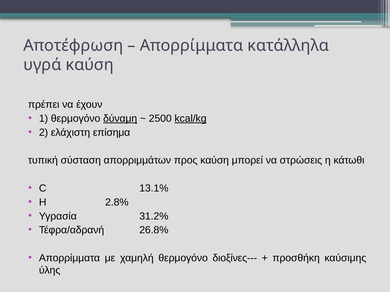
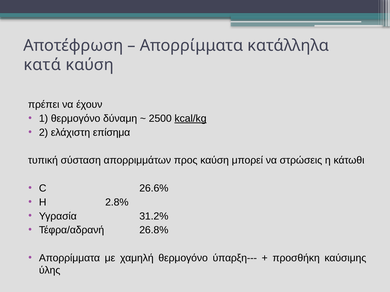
υγρά: υγρά -> κατά
δύναμη underline: present -> none
13.1%: 13.1% -> 26.6%
διοξίνες---: διοξίνες--- -> ύπαρξη---
